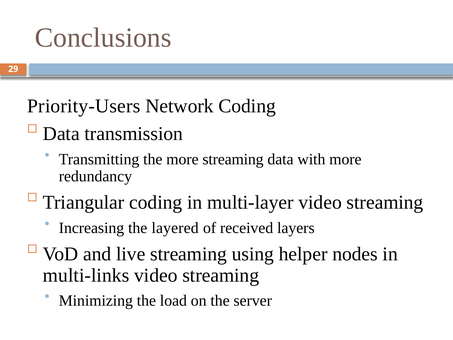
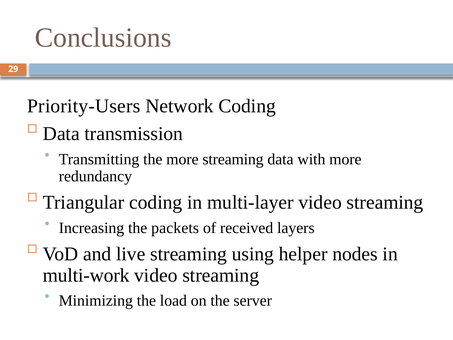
layered: layered -> packets
multi-links: multi-links -> multi-work
